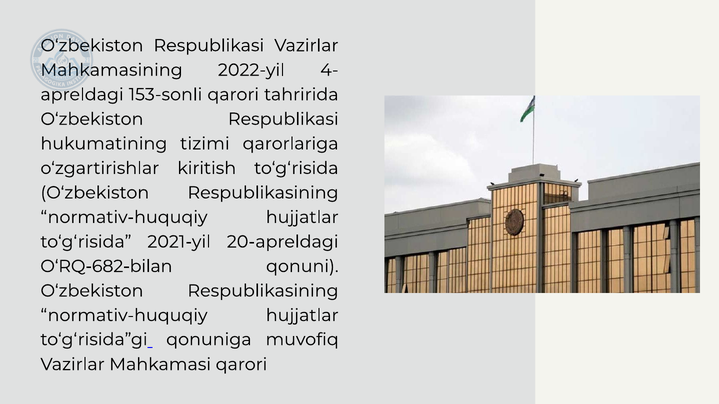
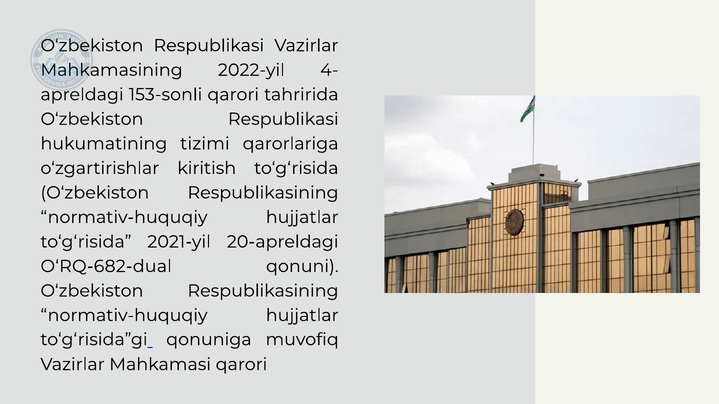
O‘RQ-682-bilan: O‘RQ-682-bilan -> O‘RQ-682-dual
